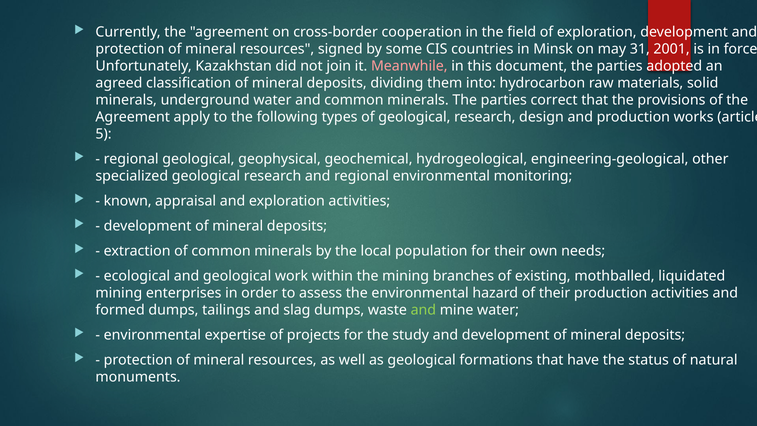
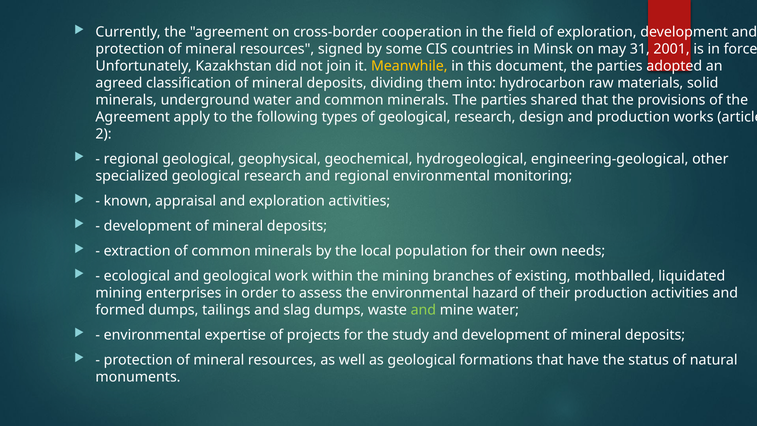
Meanwhile colour: pink -> yellow
correct: correct -> shared
5: 5 -> 2
